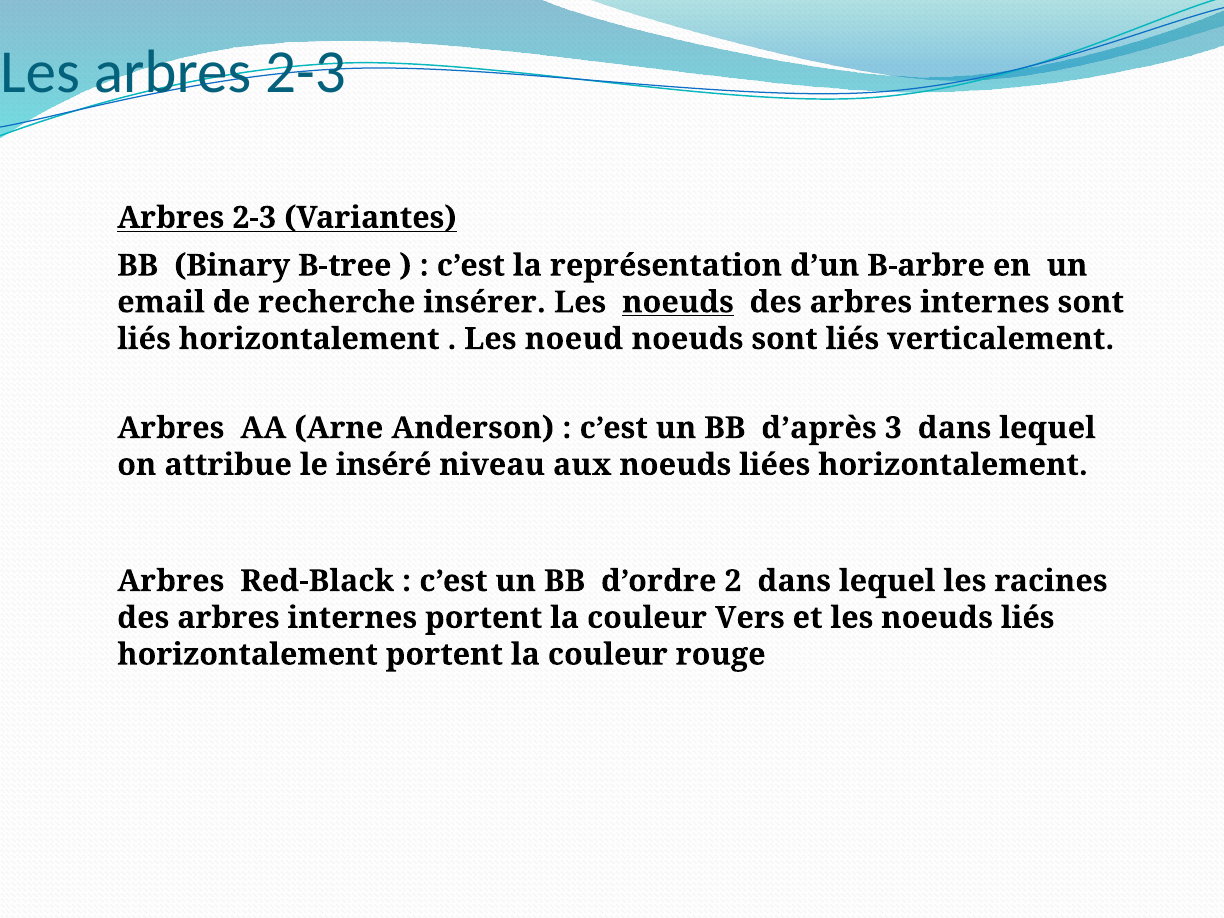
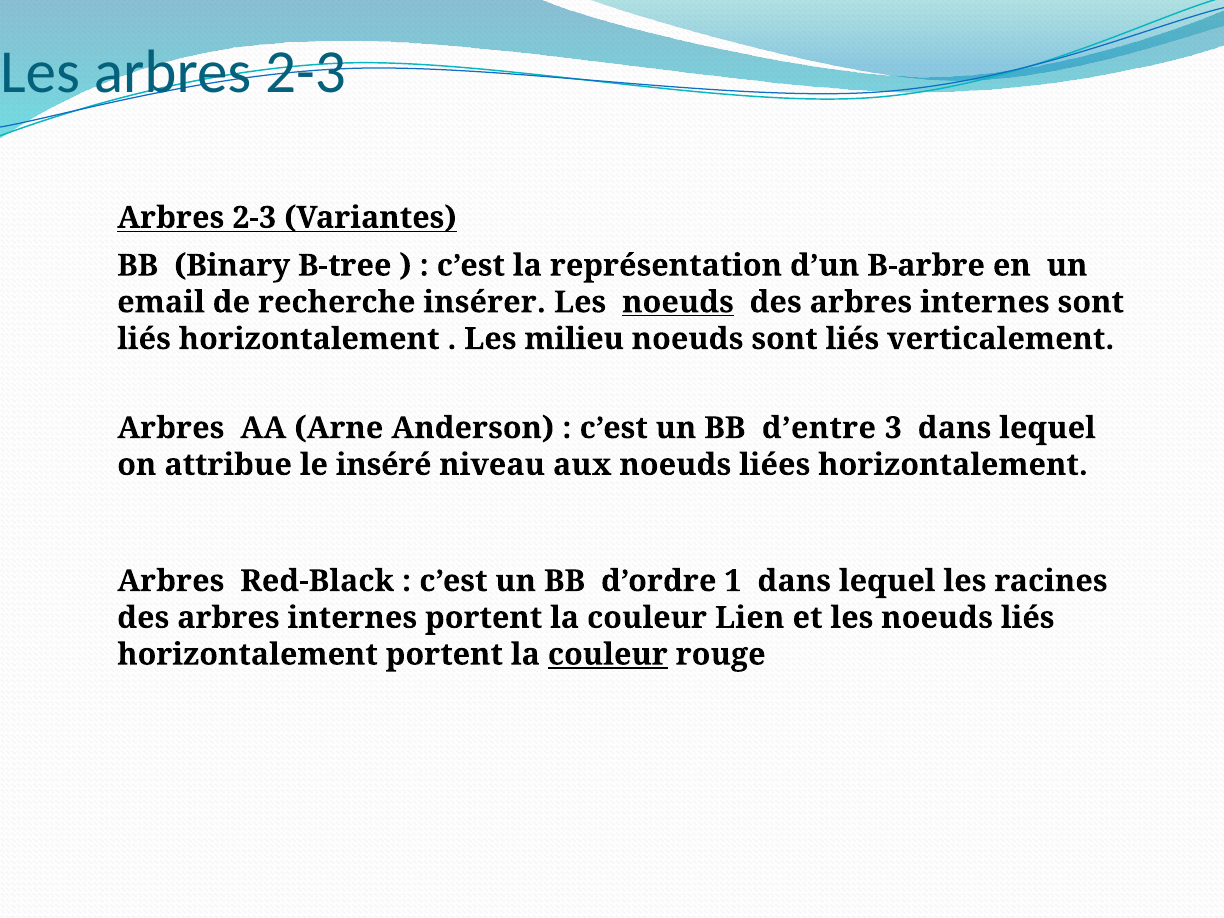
noeud: noeud -> milieu
d’après: d’après -> d’entre
2: 2 -> 1
Vers: Vers -> Lien
couleur at (608, 655) underline: none -> present
